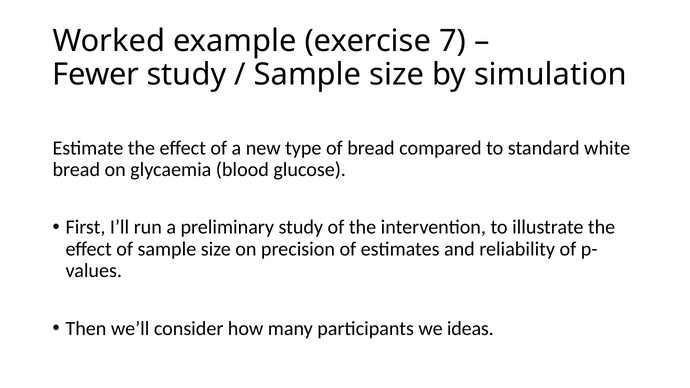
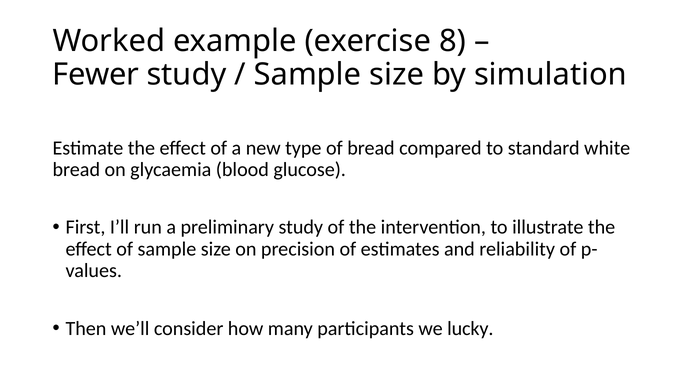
7: 7 -> 8
ideas: ideas -> lucky
